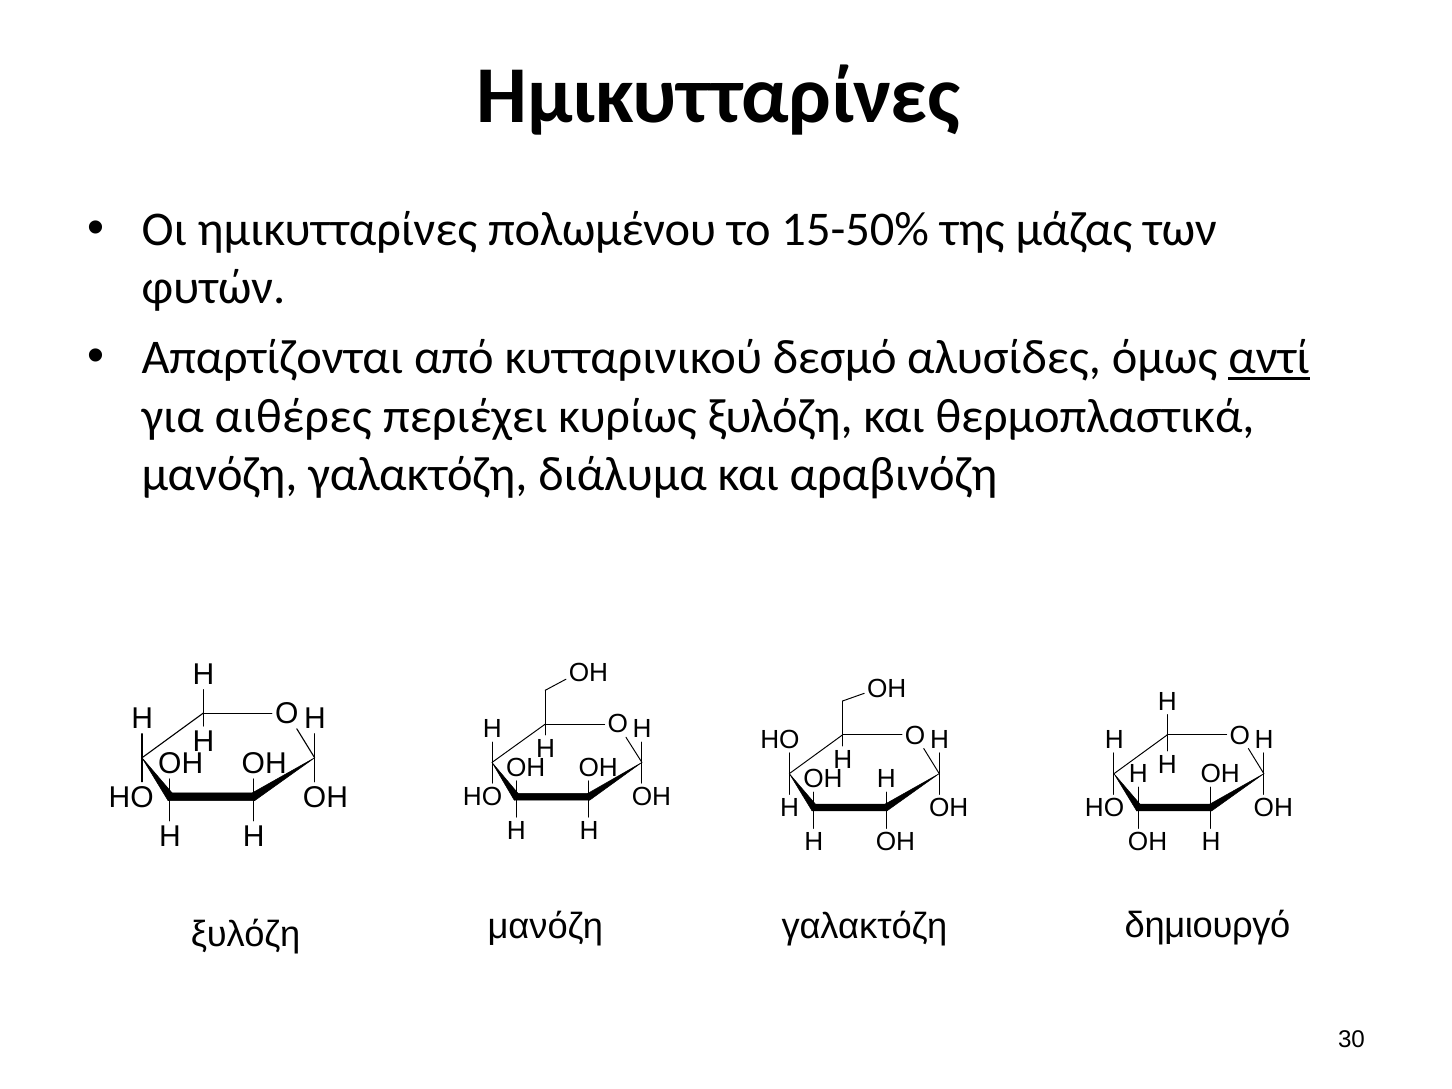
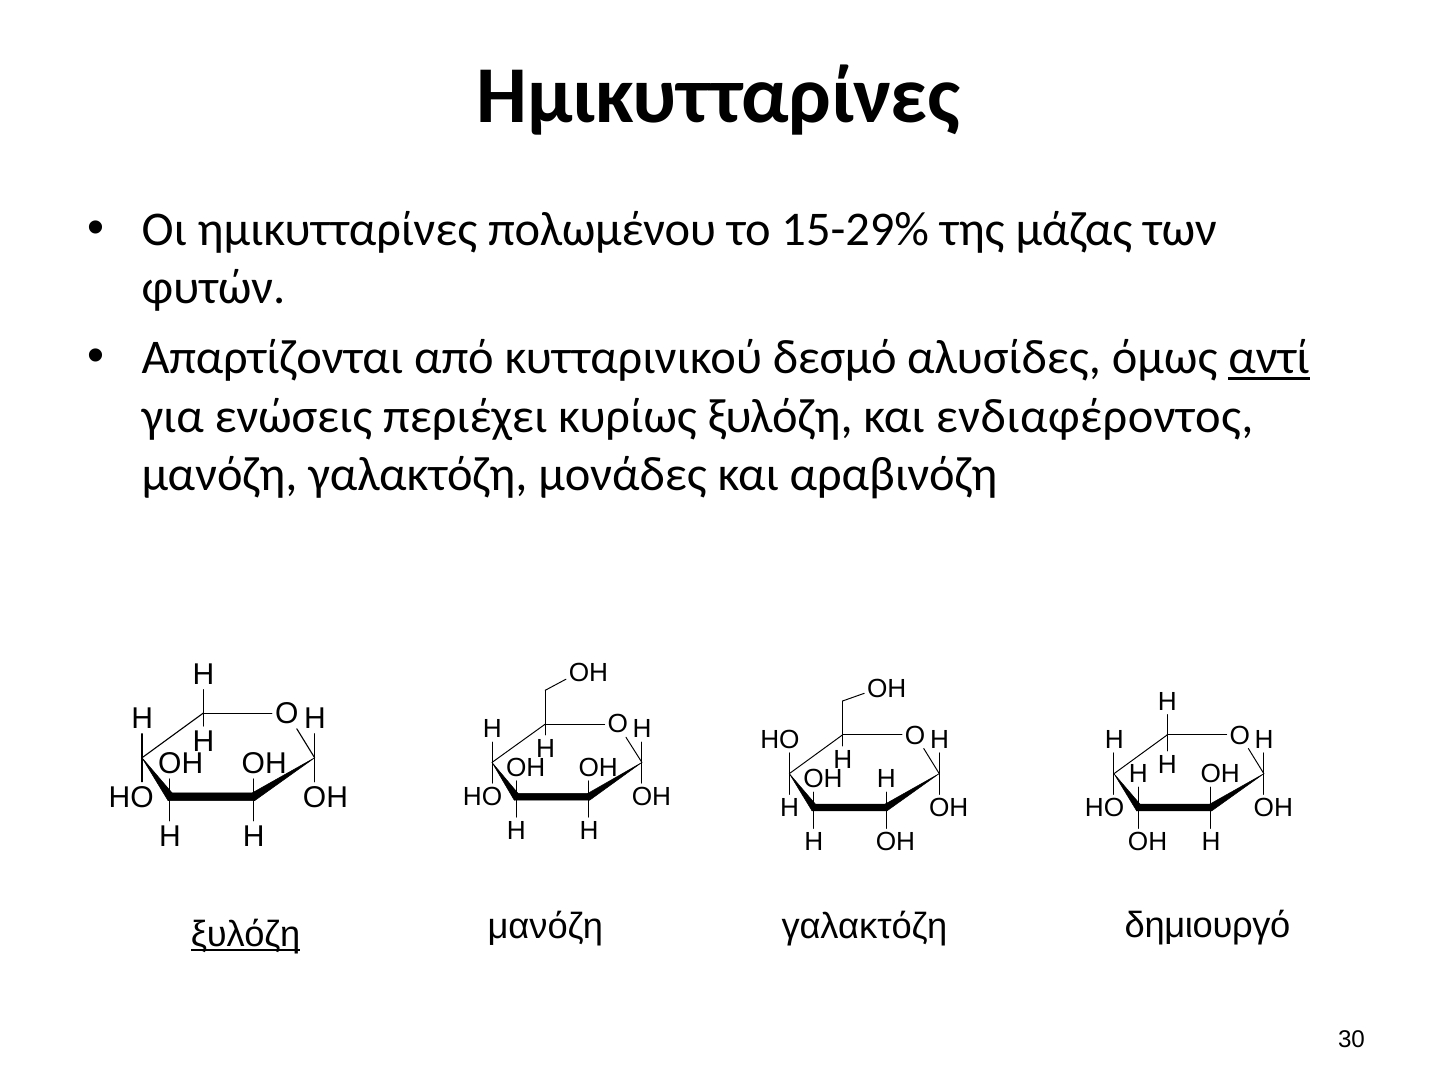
15-50%: 15-50% -> 15-29%
αιθέρες: αιθέρες -> ενώσεις
θερμοπλαστικά: θερμοπλαστικά -> ενδιαφέροντος
διάλυμα: διάλυμα -> μονάδες
ξυλόζη at (246, 935) underline: none -> present
